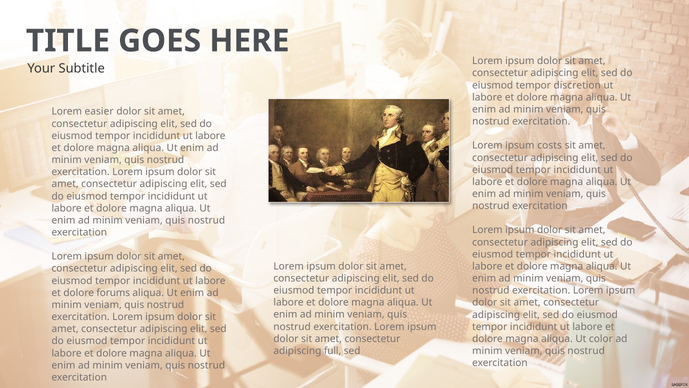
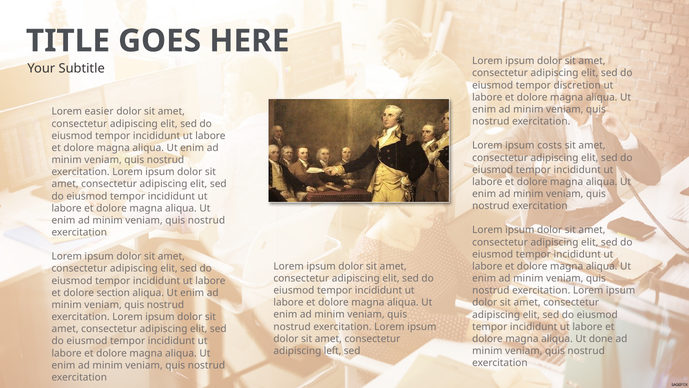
forums: forums -> section
color: color -> done
full: full -> left
